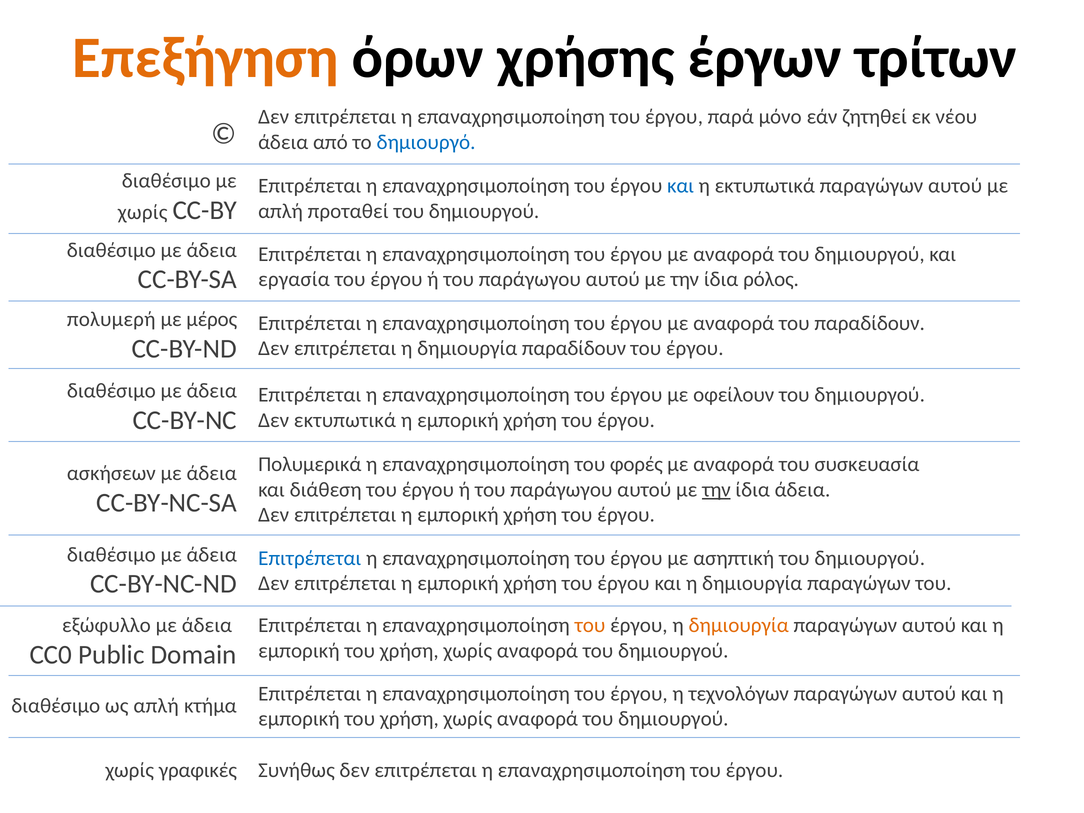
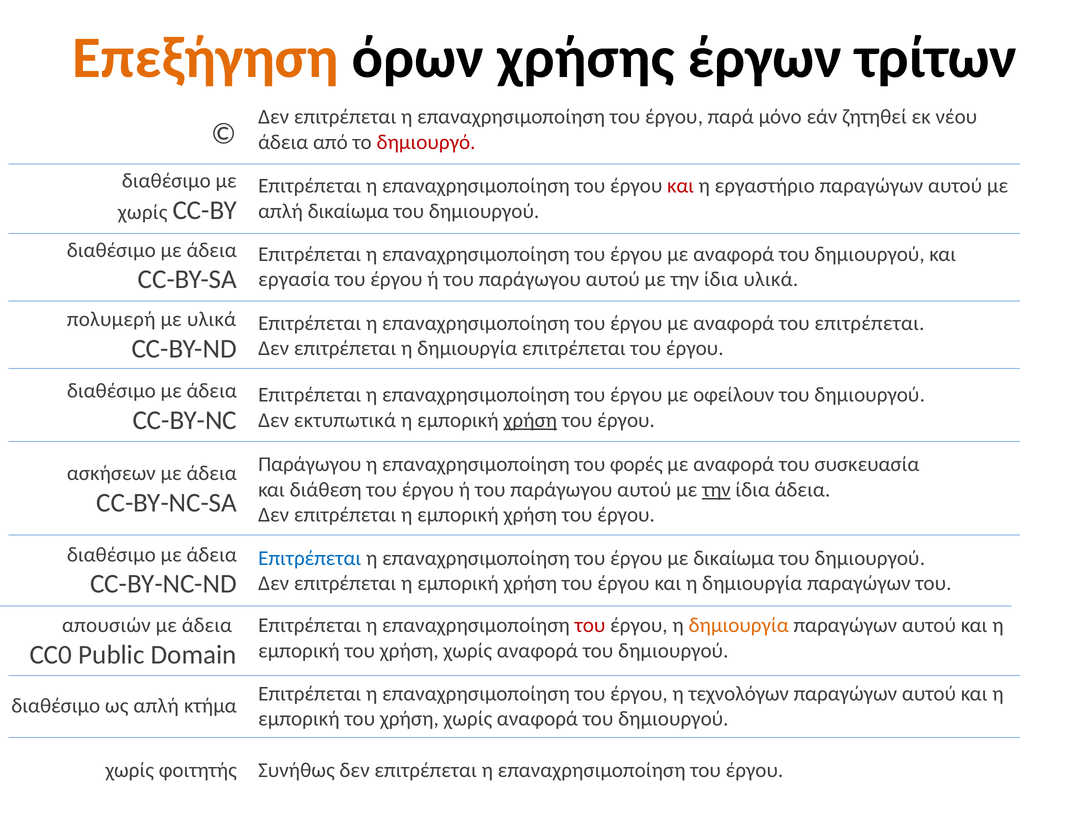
δημιουργό colour: blue -> red
και at (681, 186) colour: blue -> red
η εκτυπωτικά: εκτυπωτικά -> εργαστήριο
απλή προταθεί: προταθεί -> δικαίωμα
ίδια ρόλος: ρόλος -> υλικά
με μέρος: μέρος -> υλικά
του παραδίδουν: παραδίδουν -> επιτρέπεται
δημιουργία παραδίδουν: παραδίδουν -> επιτρέπεται
χρήση at (530, 420) underline: none -> present
Πολυμερικά at (310, 464): Πολυμερικά -> Παράγωγου
με ασηπτική: ασηπτική -> δικαίωμα
εξώφυλλο: εξώφυλλο -> απουσιών
του at (590, 625) colour: orange -> red
γραφικές: γραφικές -> φοιτητής
